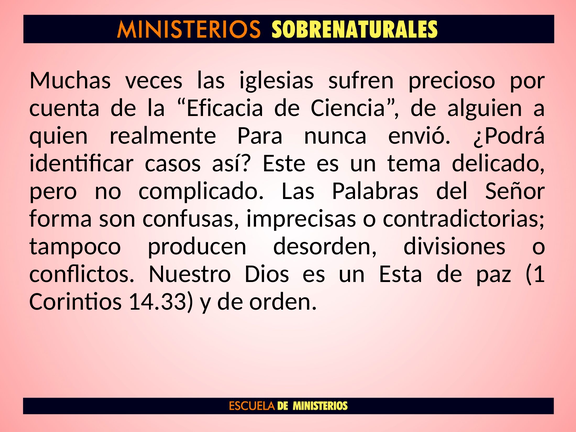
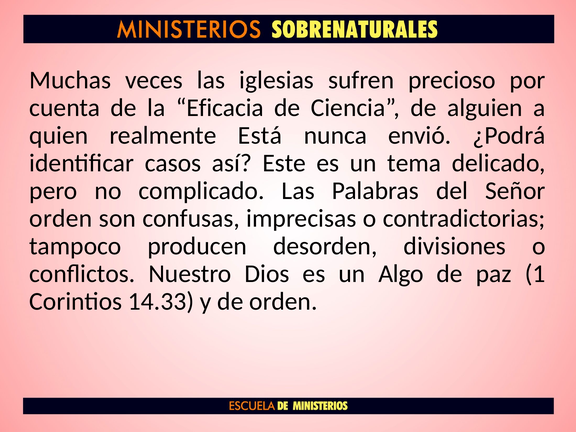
Para: Para -> Está
forma at (61, 219): forma -> orden
Esta: Esta -> Algo
